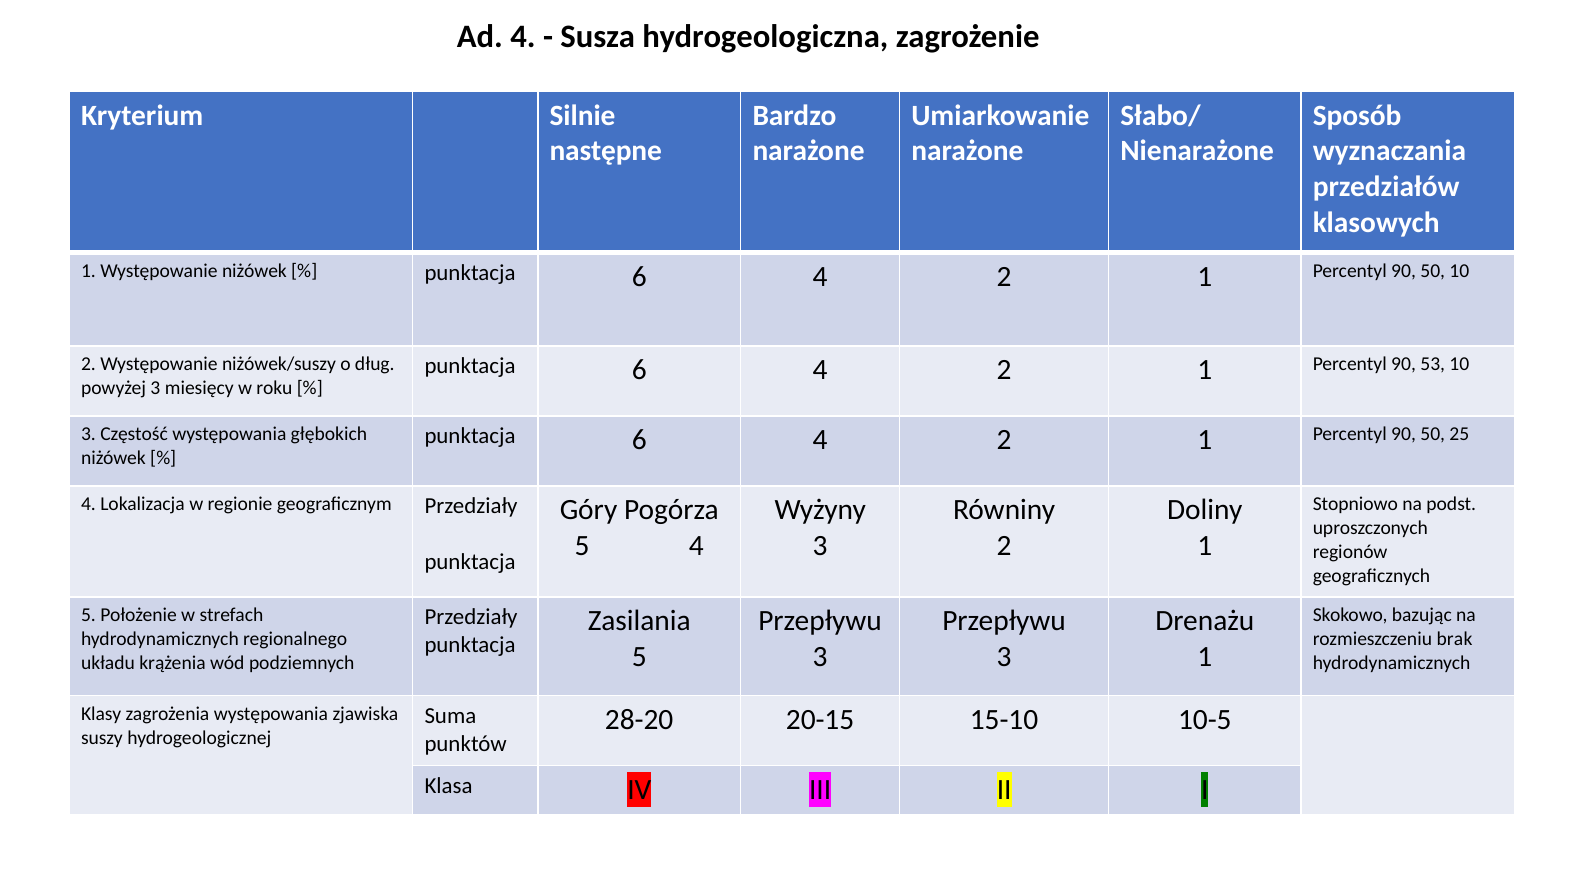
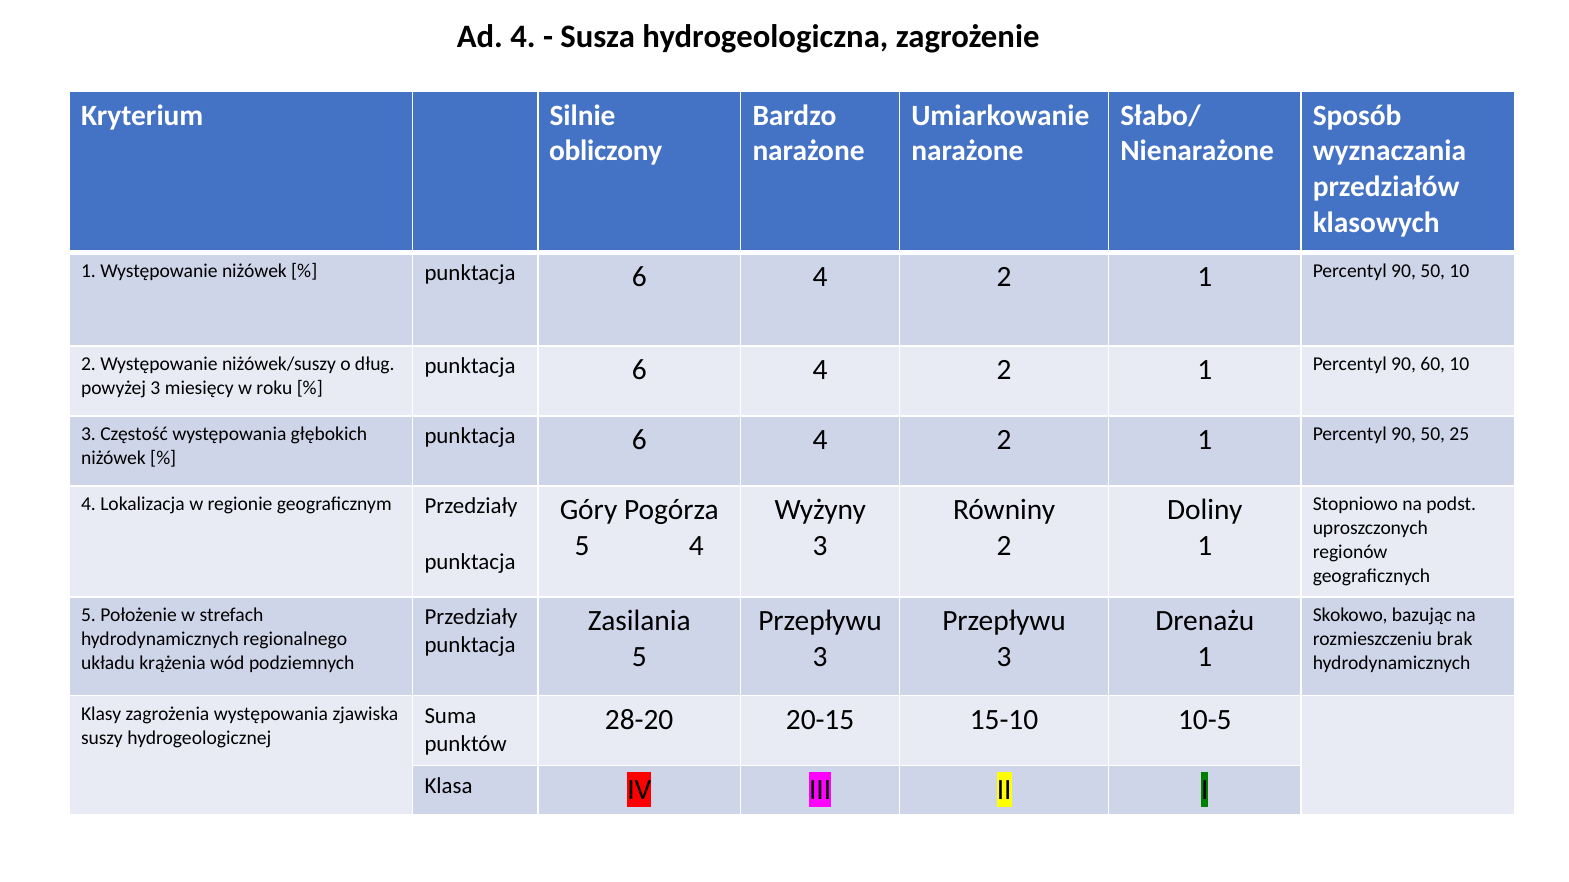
następne: następne -> obliczony
53: 53 -> 60
